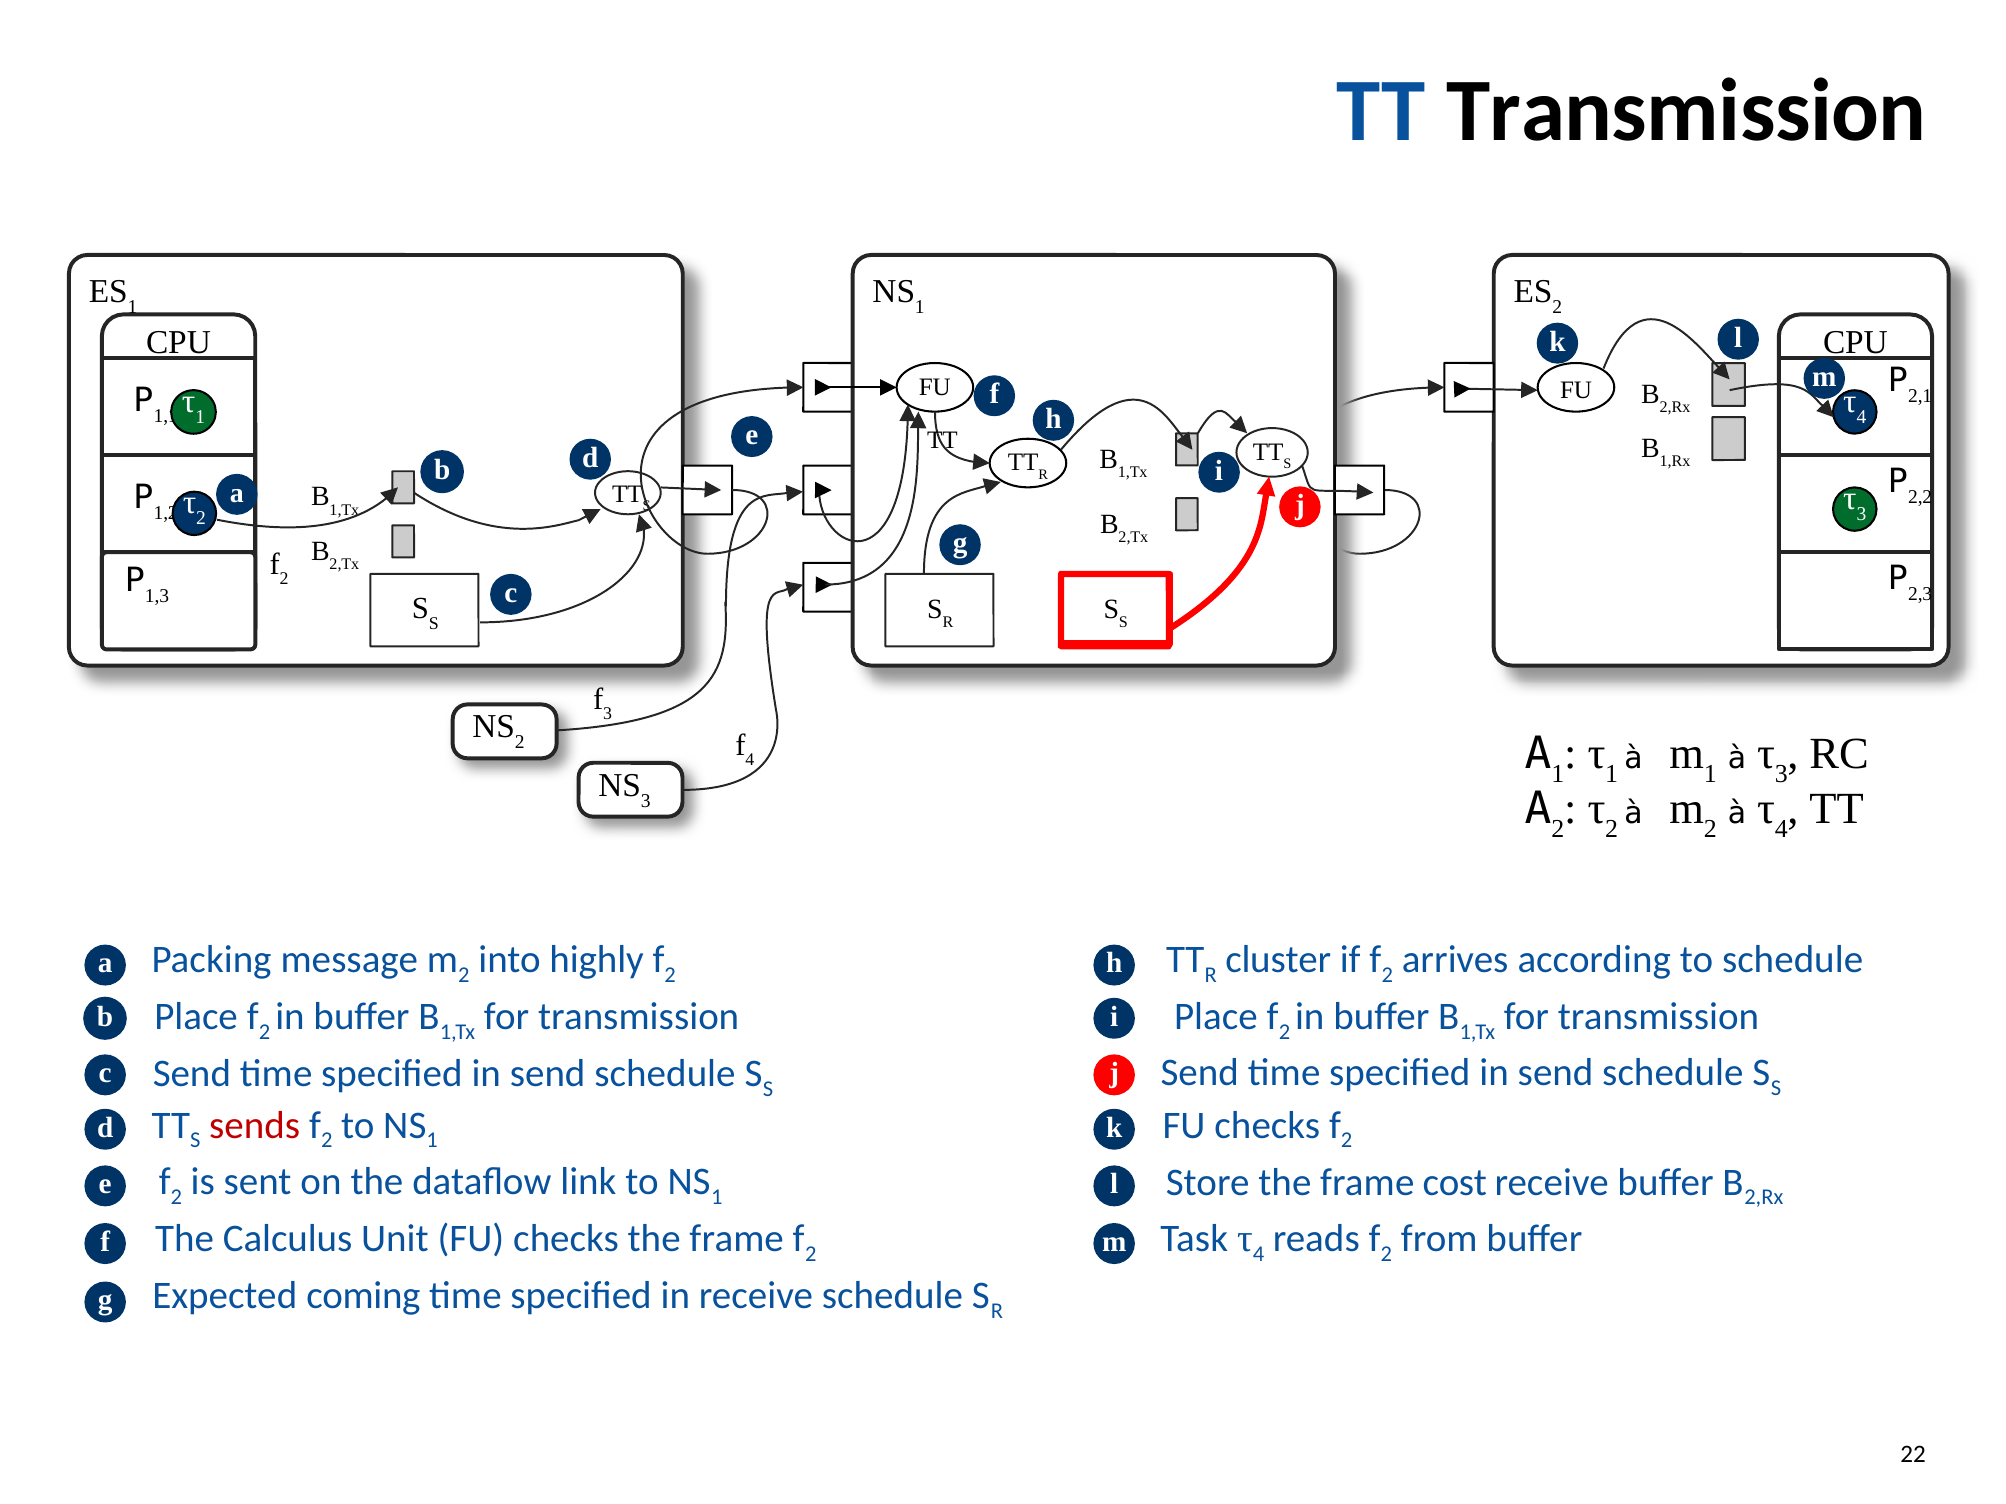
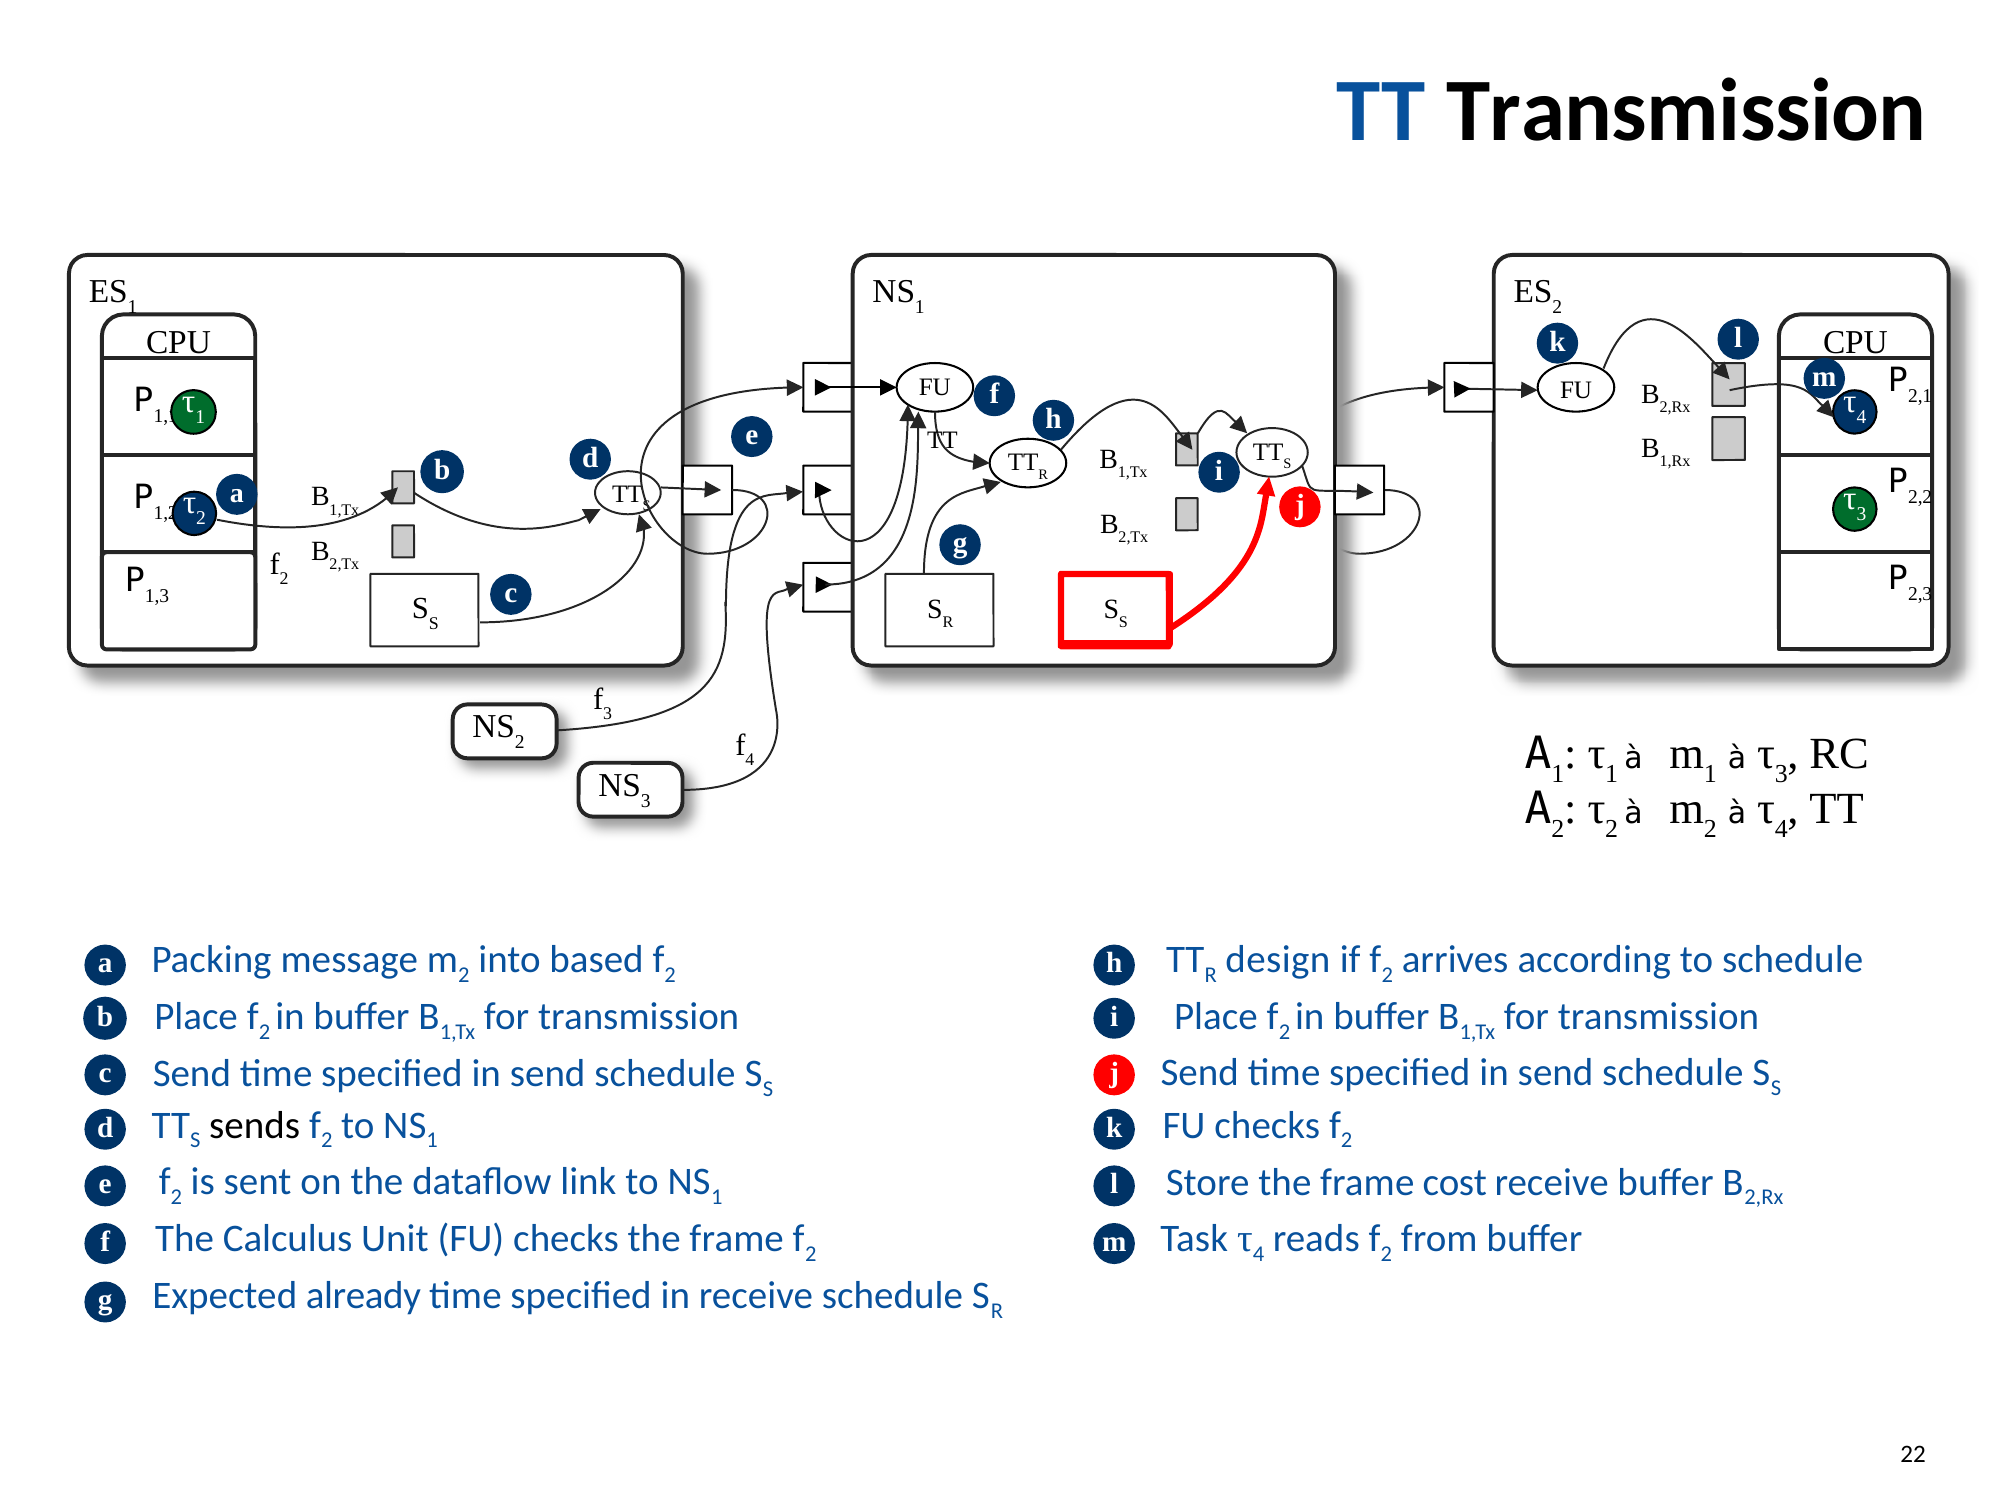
highly: highly -> based
cluster: cluster -> design
sends colour: red -> black
coming: coming -> already
